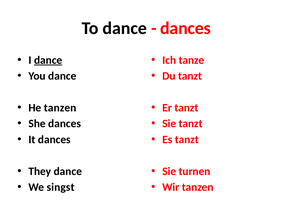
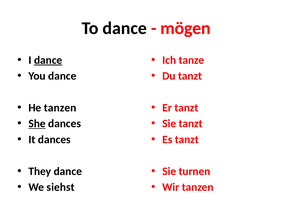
dances at (185, 28): dances -> mögen
She underline: none -> present
singst: singst -> siehst
